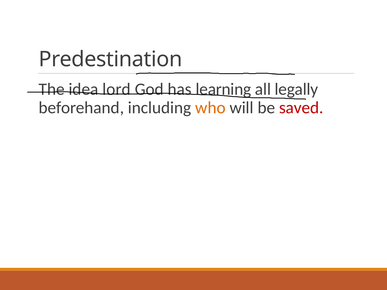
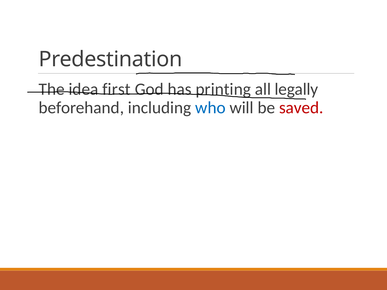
lord: lord -> first
learning: learning -> printing
who colour: orange -> blue
